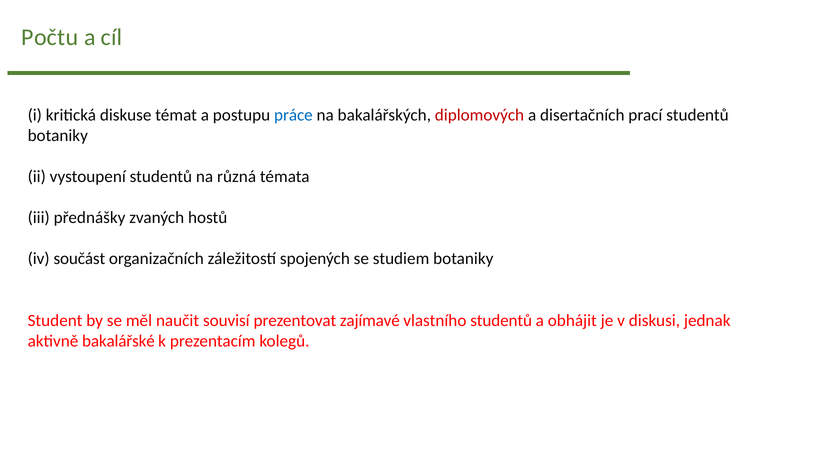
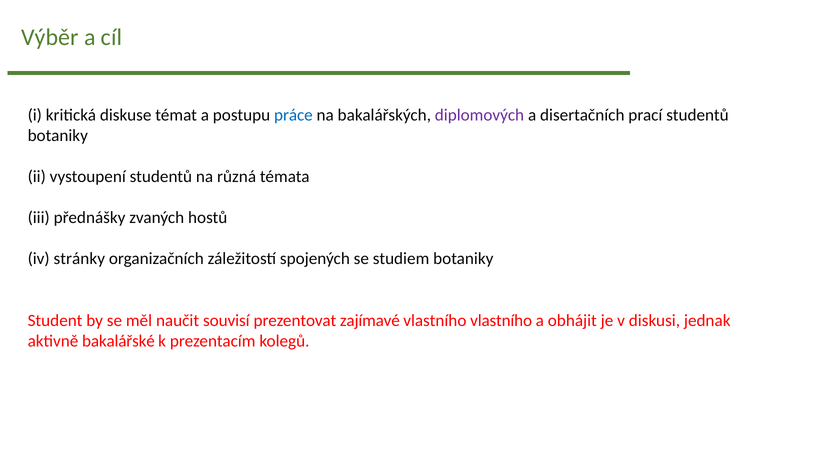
Počtu: Počtu -> Výběr
diplomových colour: red -> purple
součást: součást -> stránky
vlastního studentů: studentů -> vlastního
